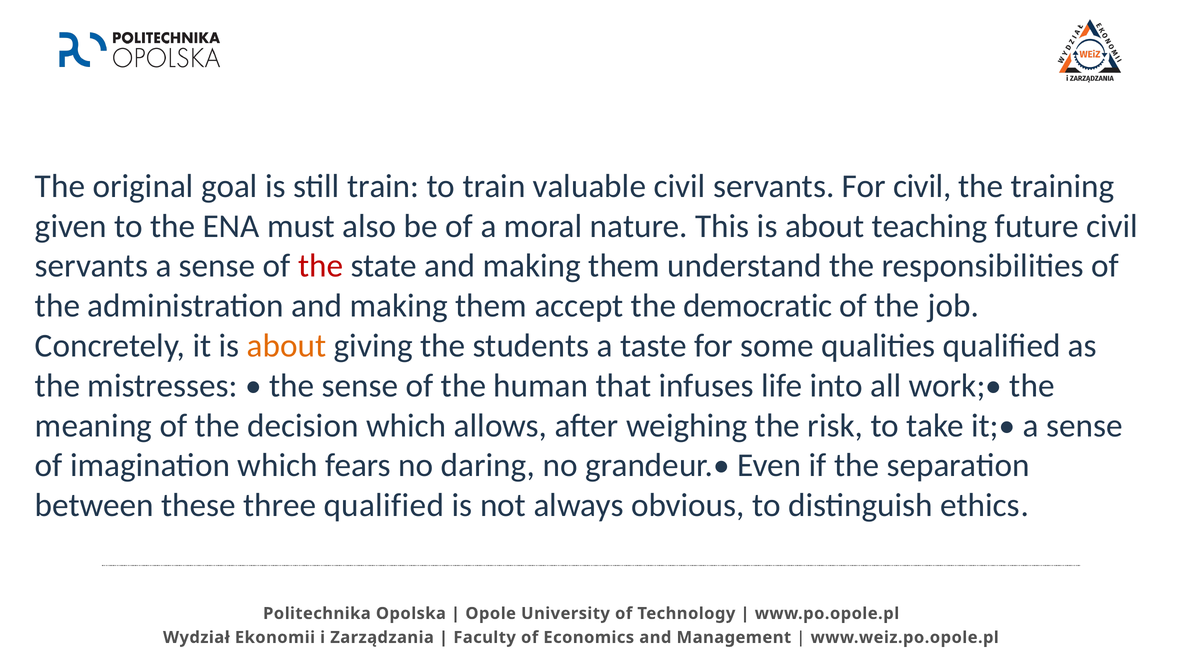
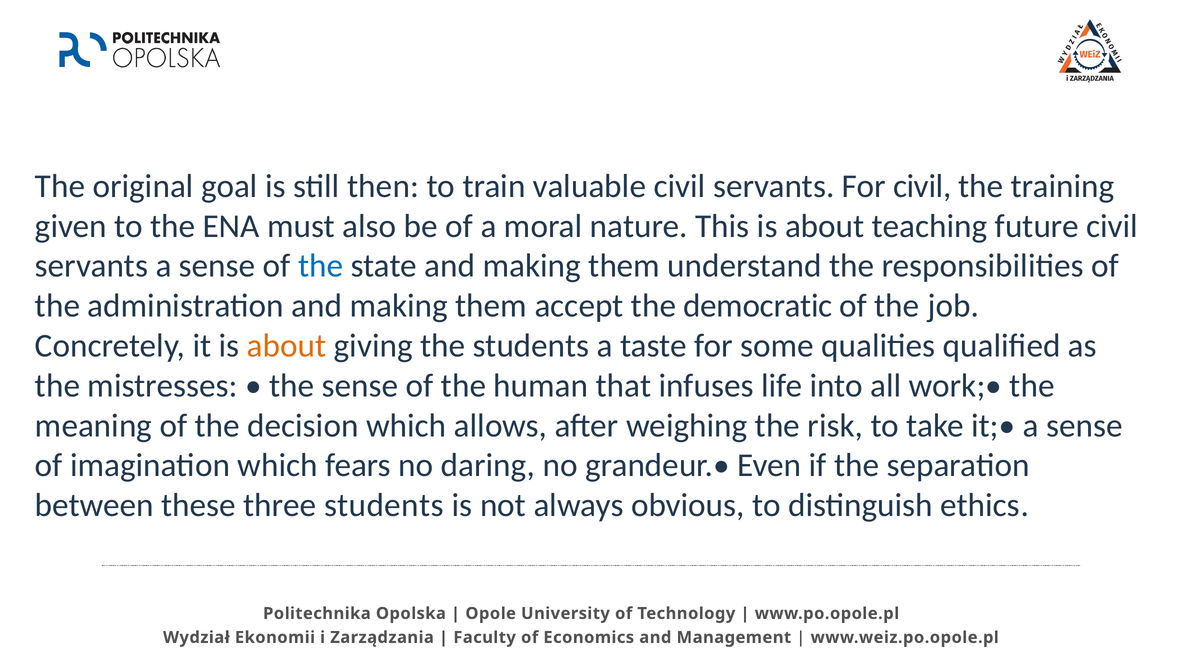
still train: train -> then
the at (321, 266) colour: red -> blue
three qualified: qualified -> students
